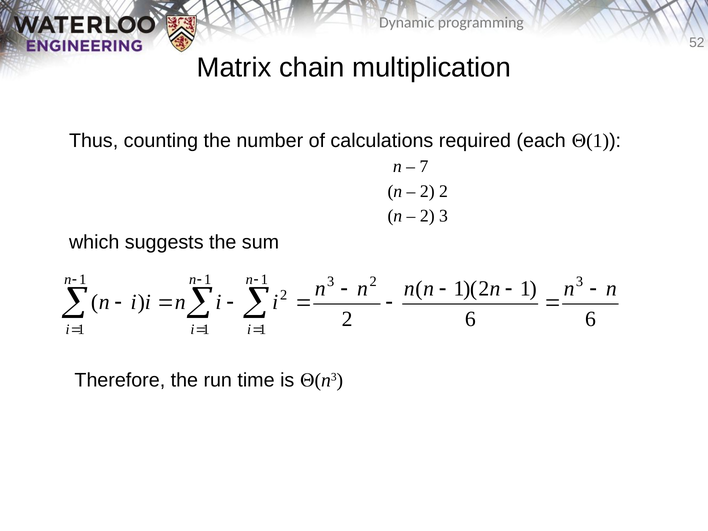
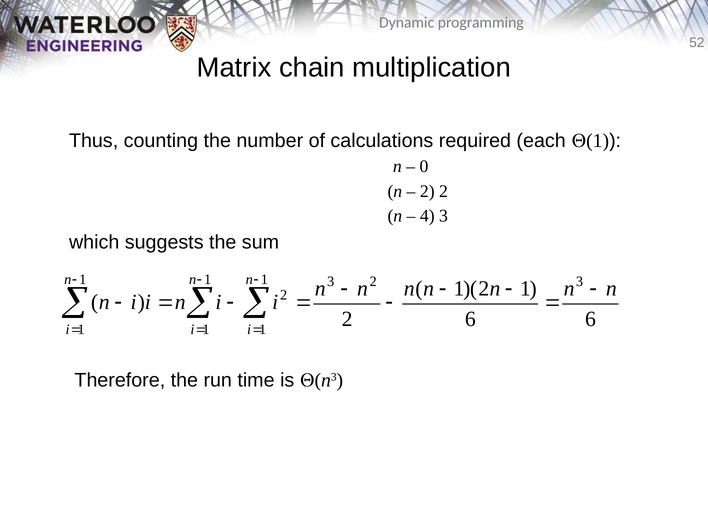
7: 7 -> 0
2 at (427, 216): 2 -> 4
